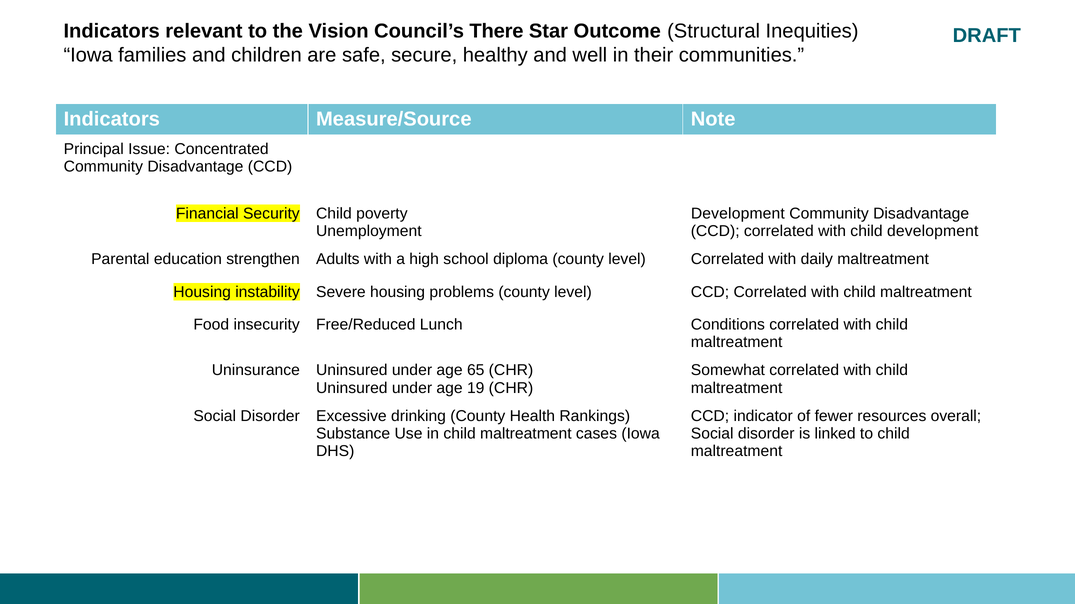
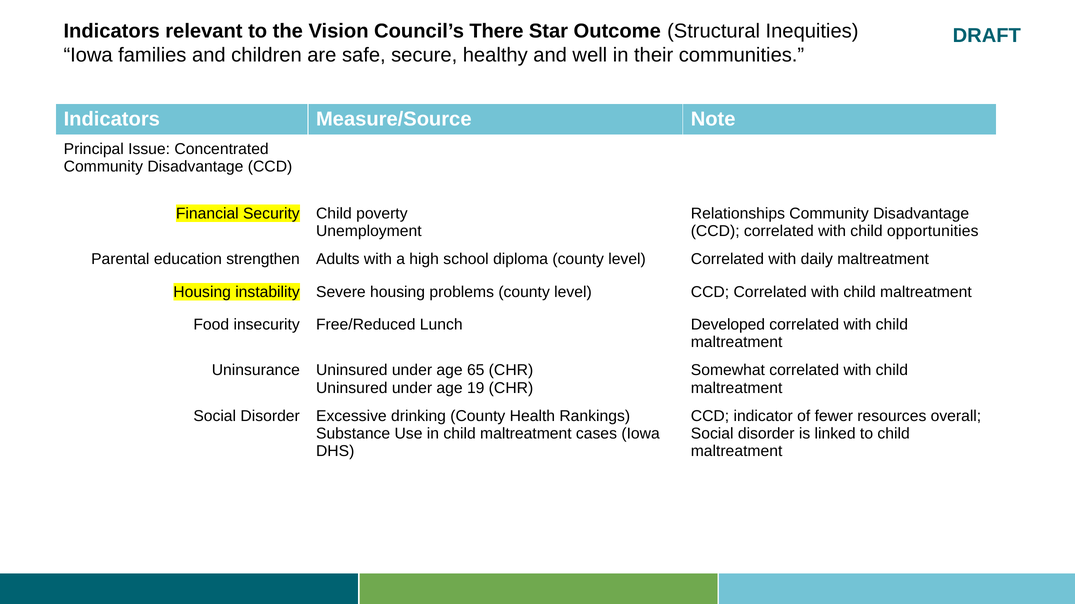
Development at (738, 214): Development -> Relationships
child development: development -> opportunities
Conditions: Conditions -> Developed
